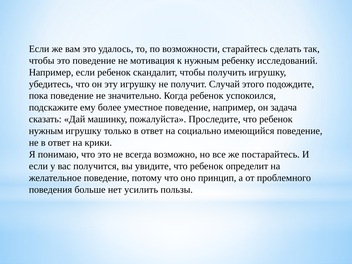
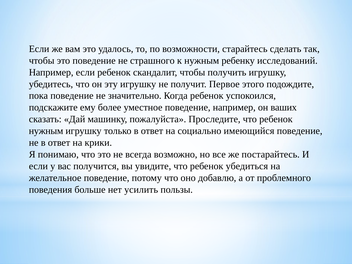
мотивация: мотивация -> страшного
Случай: Случай -> Первое
задача: задача -> ваших
определит: определит -> убедиться
принцип: принцип -> добавлю
